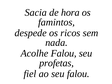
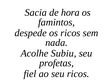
Acolhe Falou: Falou -> Subiu
seu falou: falou -> ricos
